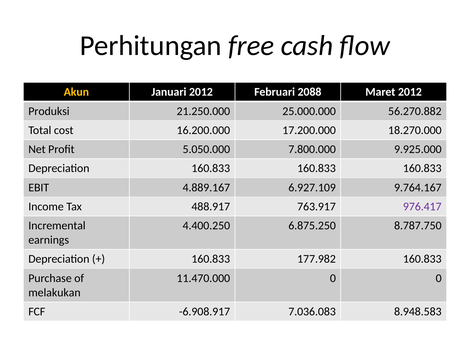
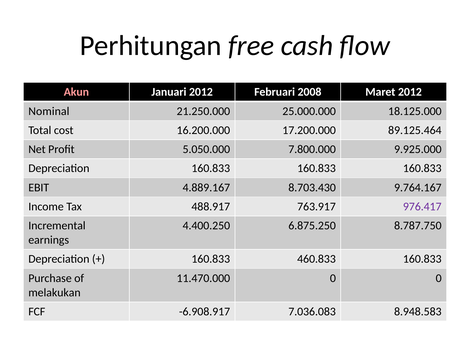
Akun colour: yellow -> pink
2088: 2088 -> 2008
Produksi: Produksi -> Nominal
56.270.882: 56.270.882 -> 18.125.000
18.270.000: 18.270.000 -> 89.125.464
6.927.109: 6.927.109 -> 8.703.430
177.982: 177.982 -> 460.833
